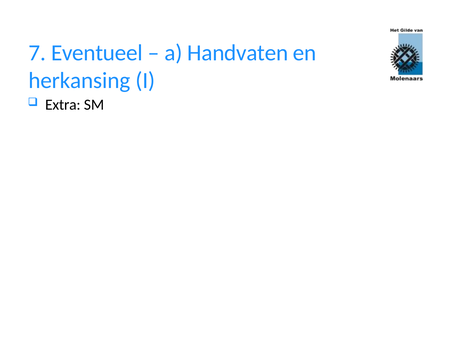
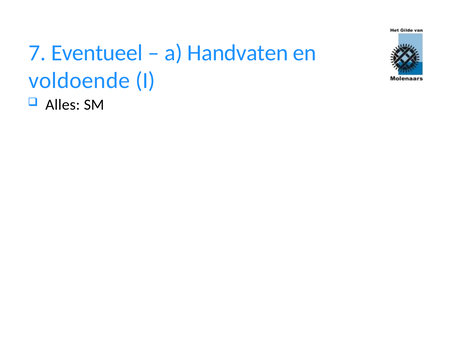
herkansing: herkansing -> voldoende
Extra: Extra -> Alles
